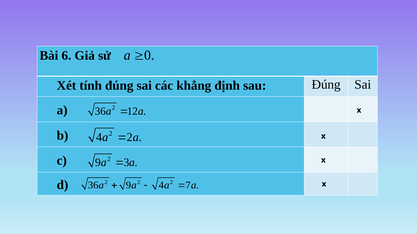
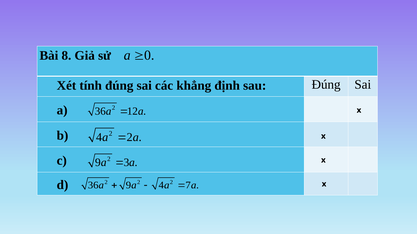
6: 6 -> 8
